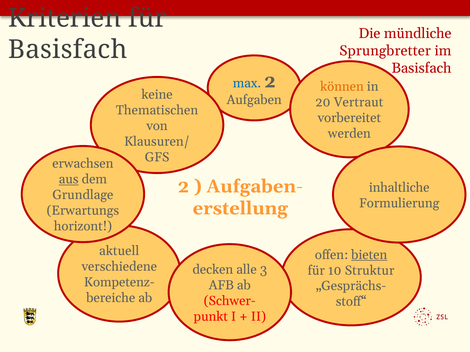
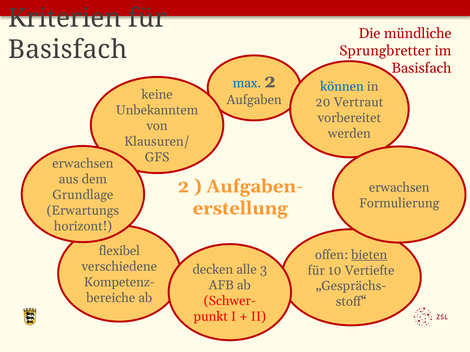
können colour: orange -> blue
Thematischen: Thematischen -> Unbekanntem
aus underline: present -> none
inhaltliche at (399, 188): inhaltliche -> erwachsen
aktuell: aktuell -> flexibel
Struktur: Struktur -> Vertiefte
